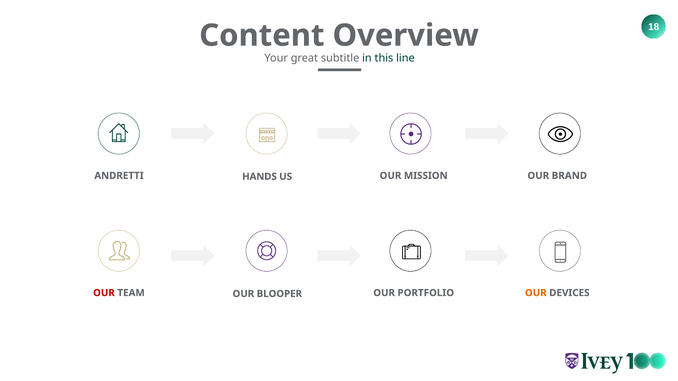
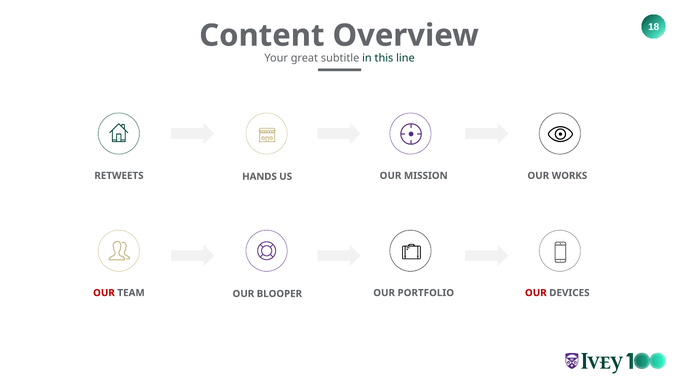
ANDRETTI: ANDRETTI -> RETWEETS
BRAND: BRAND -> WORKS
OUR at (536, 293) colour: orange -> red
